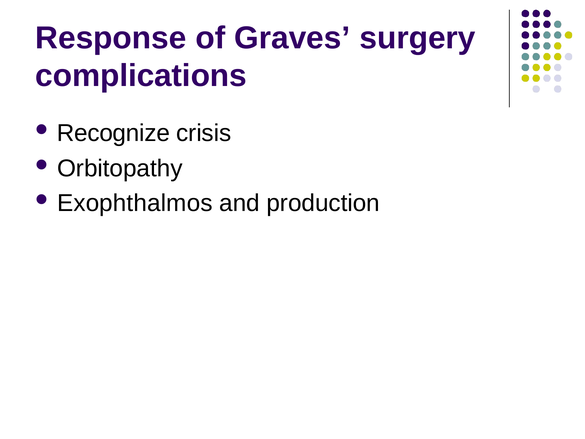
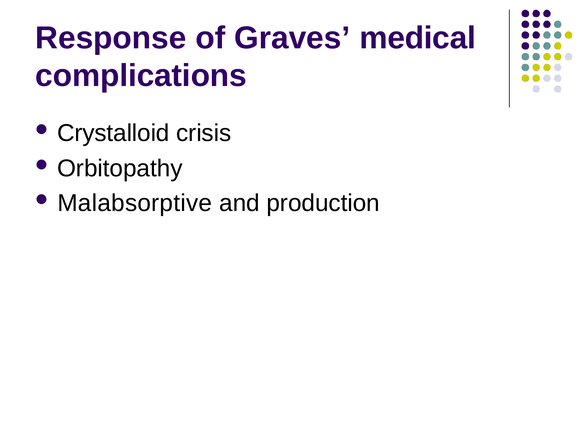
surgery: surgery -> medical
Recognize: Recognize -> Crystalloid
Exophthalmos: Exophthalmos -> Malabsorptive
